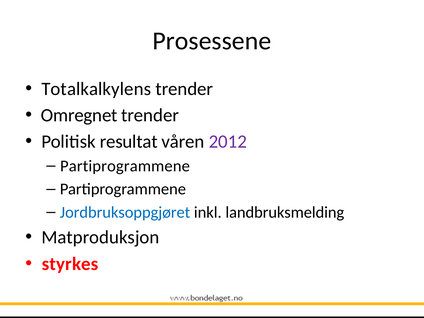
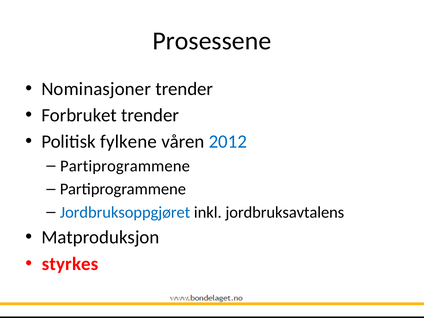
Totalkalkylens: Totalkalkylens -> Nominasjoner
Omregnet: Omregnet -> Forbruket
resultat: resultat -> fylkene
2012 colour: purple -> blue
landbruksmelding: landbruksmelding -> jordbruksavtalens
